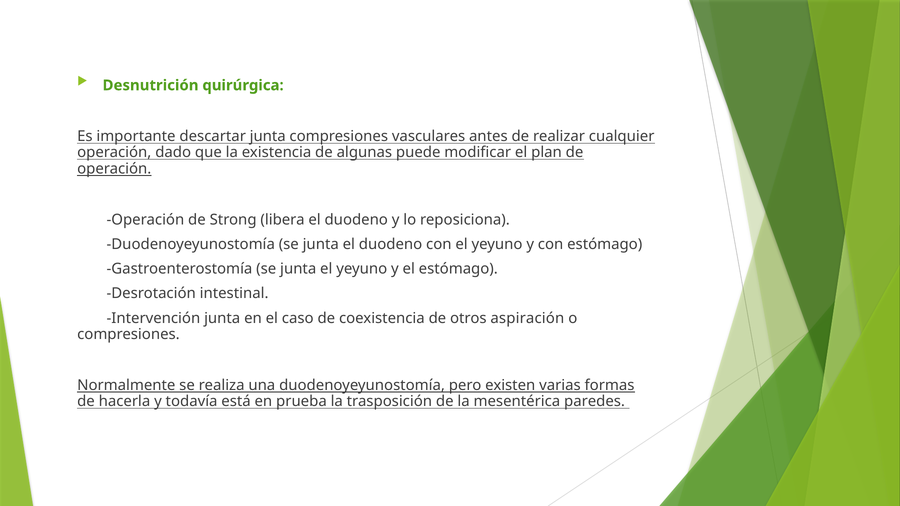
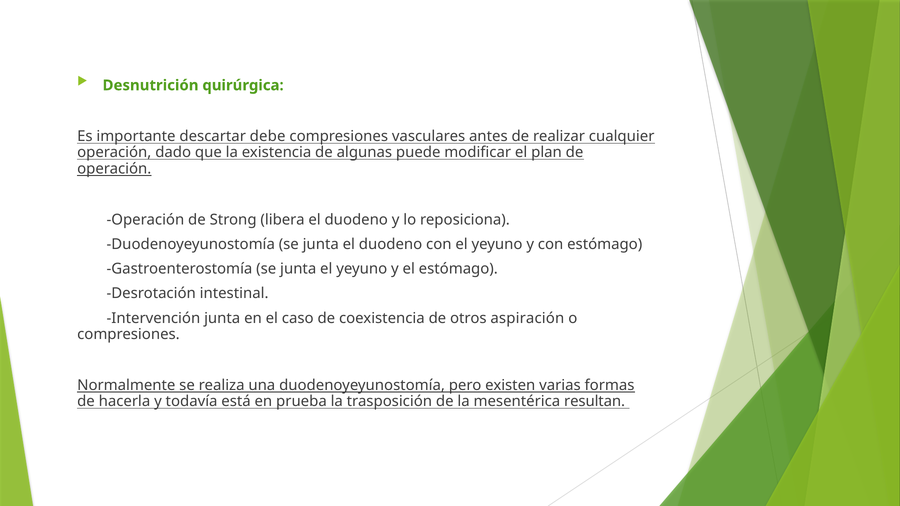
descartar junta: junta -> debe
paredes: paredes -> resultan
